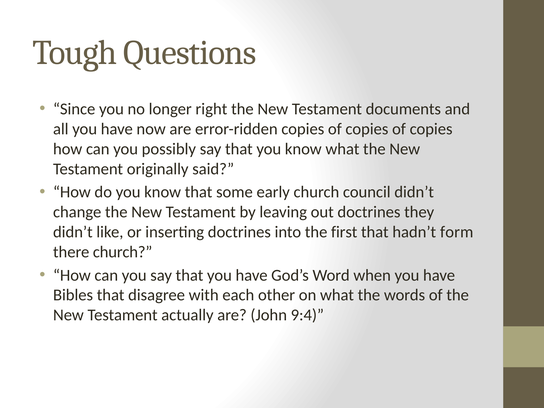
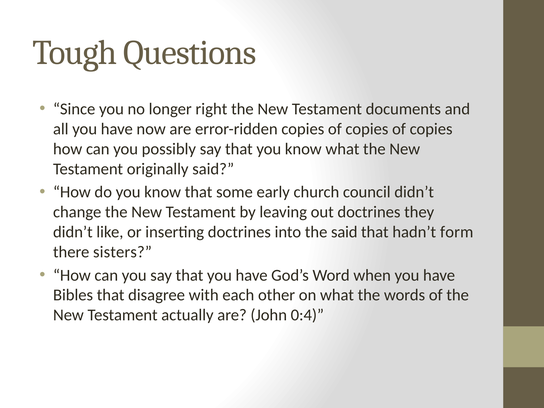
the first: first -> said
there church: church -> sisters
9:4: 9:4 -> 0:4
